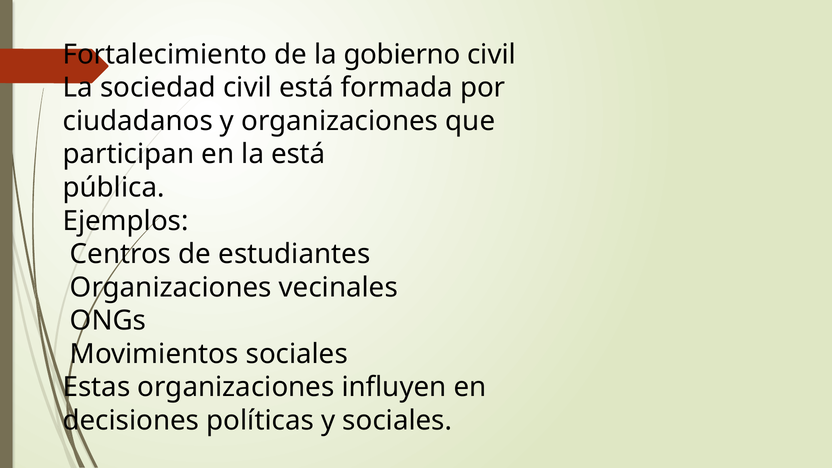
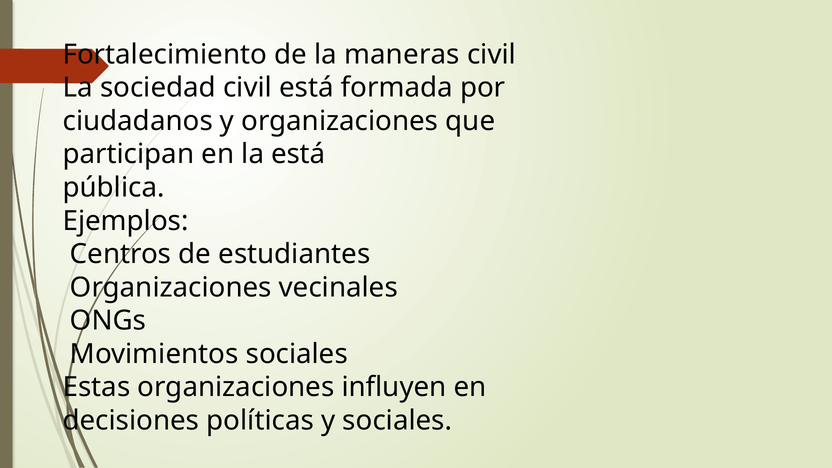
gobierno: gobierno -> maneras
